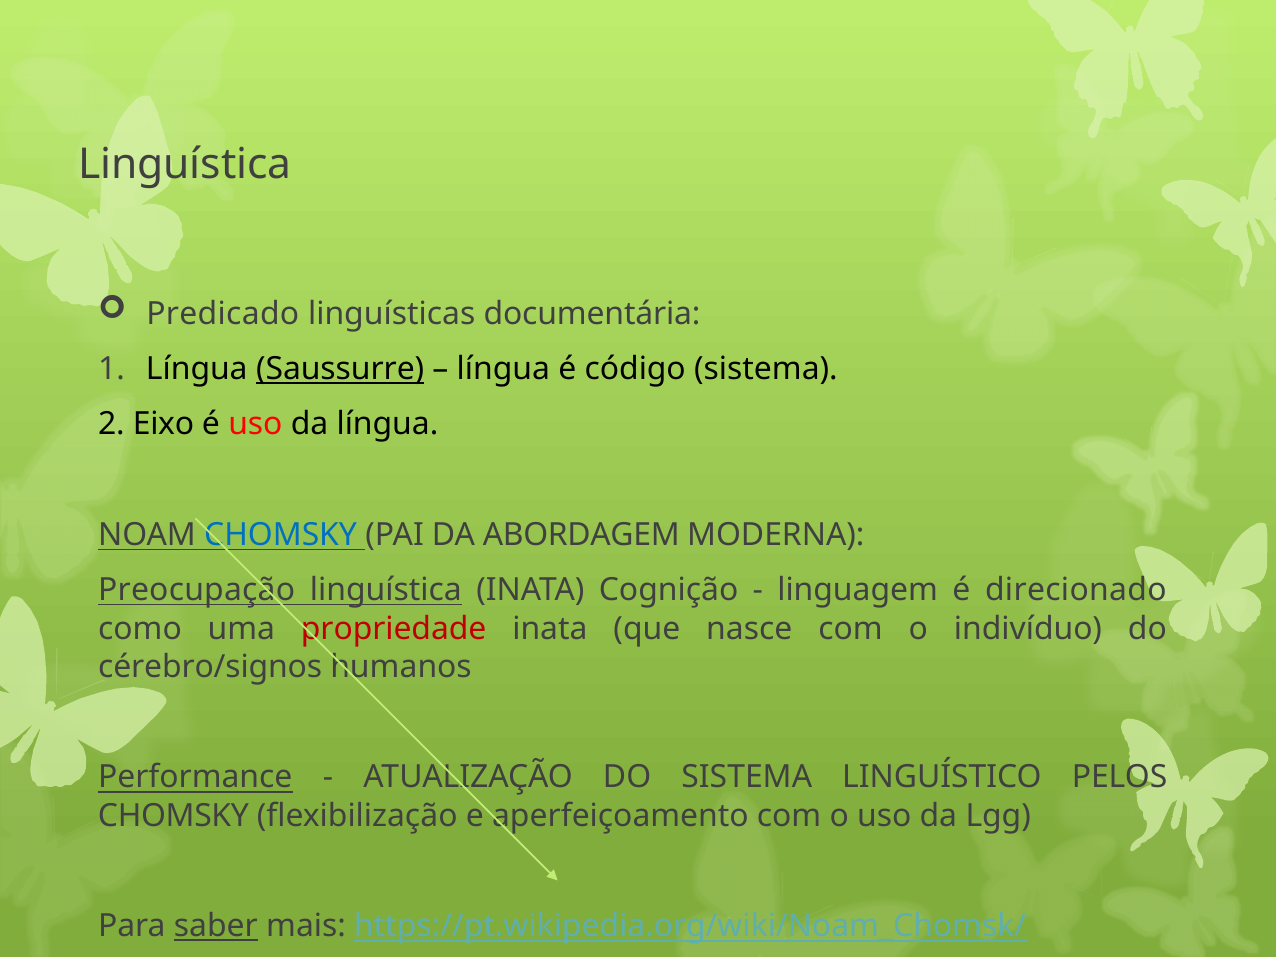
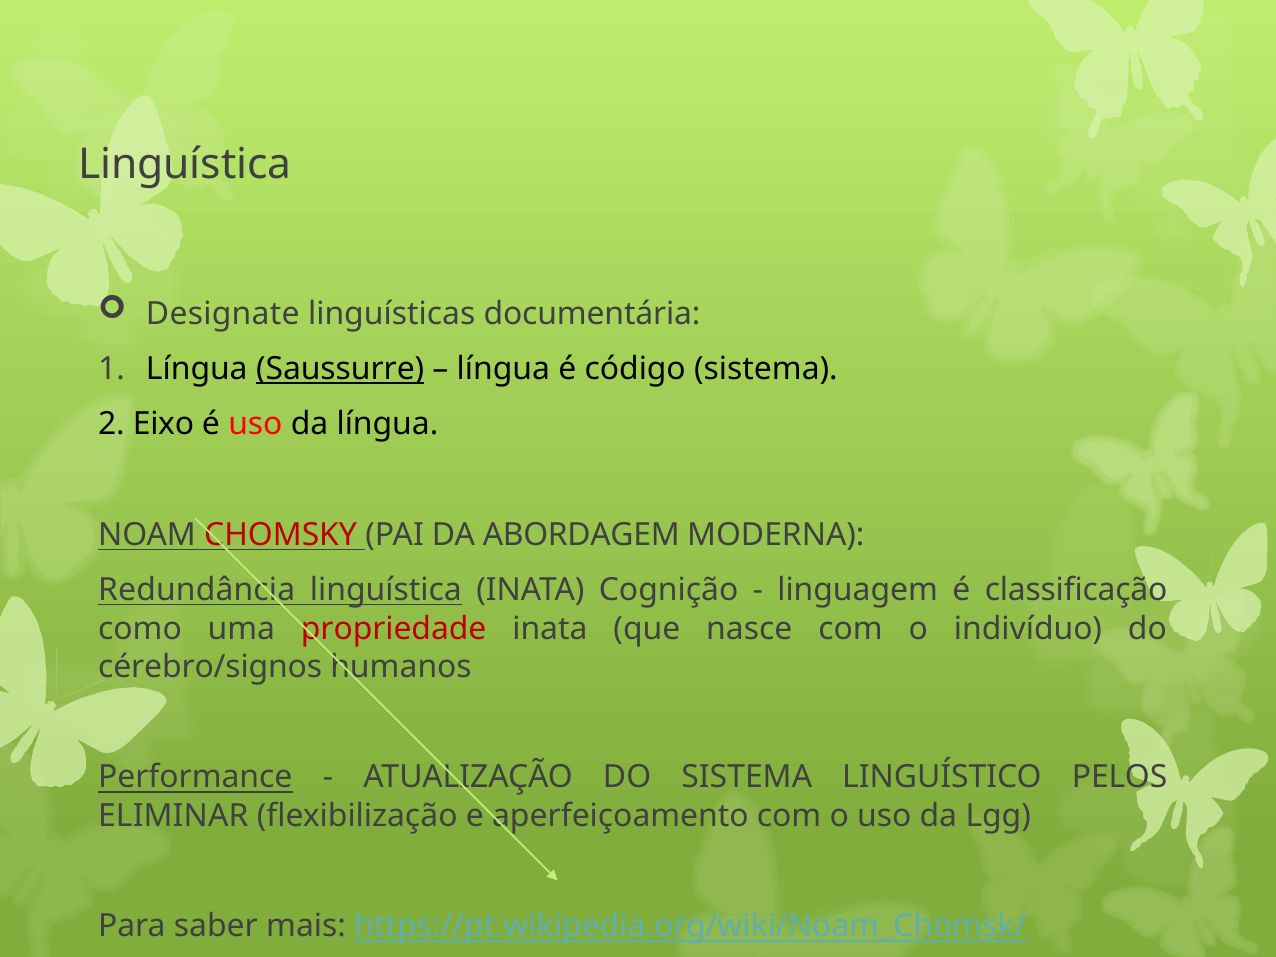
Predicado: Predicado -> Designate
CHOMSKY at (281, 535) colour: blue -> red
Preocupação: Preocupação -> Redundância
direcionado: direcionado -> classificação
CHOMSKY at (173, 816): CHOMSKY -> ELIMINAR
saber underline: present -> none
